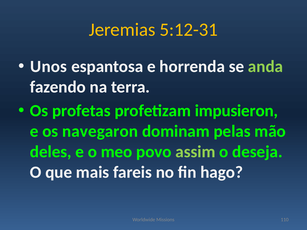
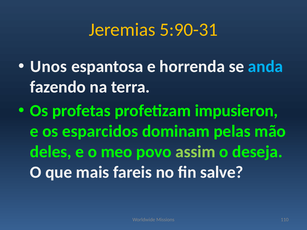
5:12-31: 5:12-31 -> 5:90-31
anda colour: light green -> light blue
navegaron: navegaron -> esparcidos
hago: hago -> salve
